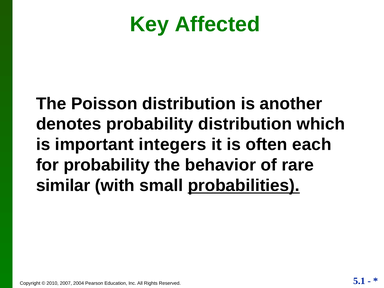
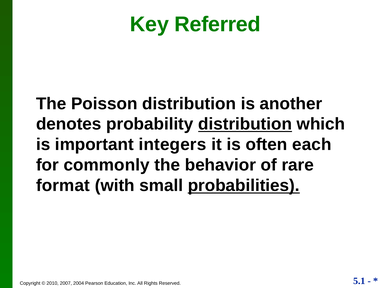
Affected: Affected -> Referred
distribution at (245, 124) underline: none -> present
for probability: probability -> commonly
similar: similar -> format
